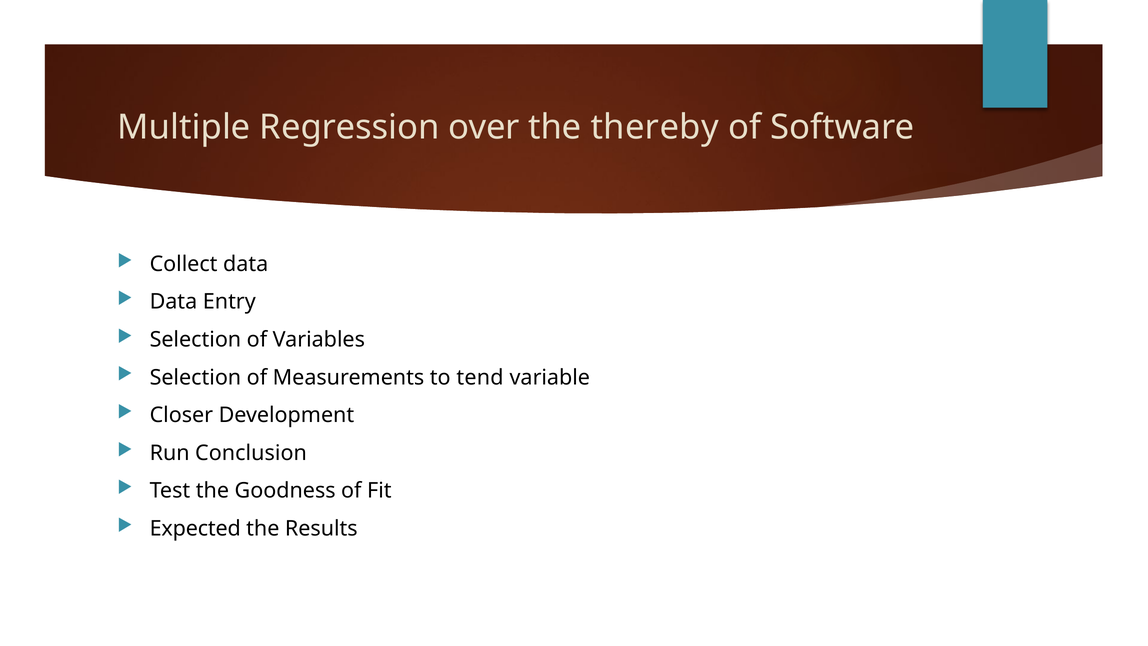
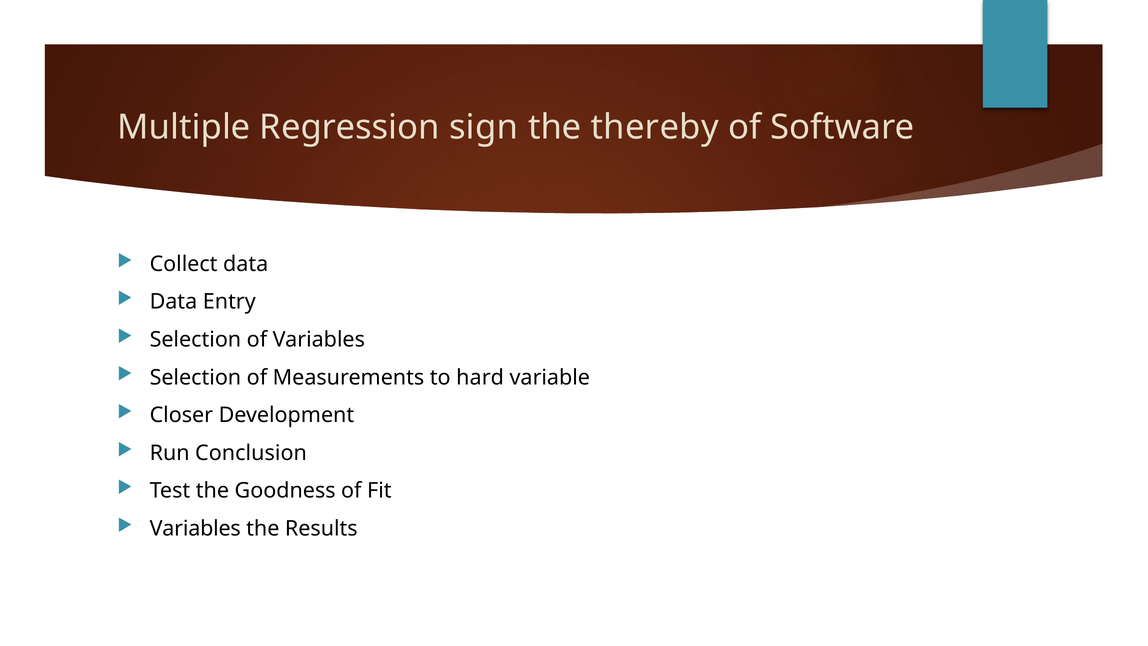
over: over -> sign
tend: tend -> hard
Expected at (195, 528): Expected -> Variables
